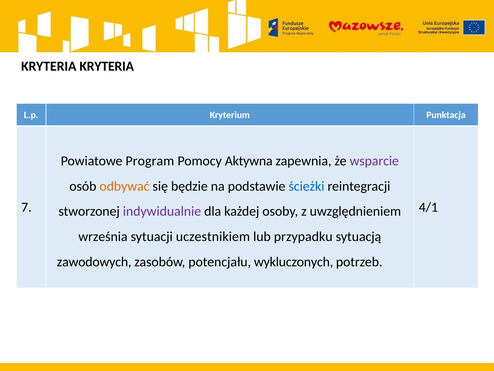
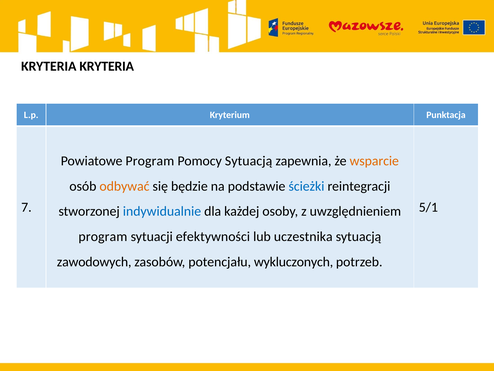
Pomocy Aktywna: Aktywna -> Sytuacją
wsparcie colour: purple -> orange
4/1: 4/1 -> 5/1
indywidualnie colour: purple -> blue
września at (103, 236): września -> program
uczestnikiem: uczestnikiem -> efektywności
przypadku: przypadku -> uczestnika
